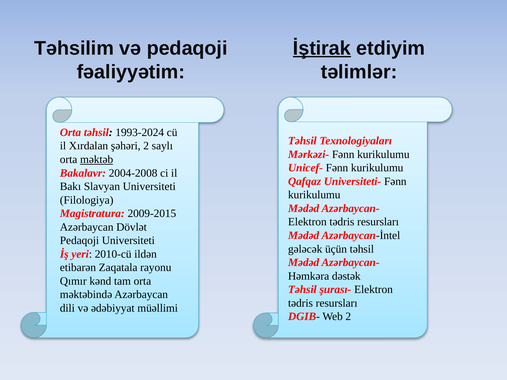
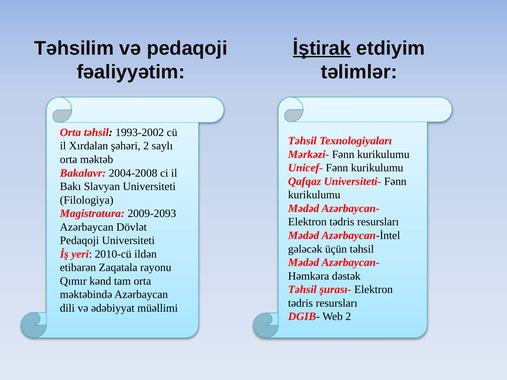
1993-2024: 1993-2024 -> 1993-2002
məktəb underline: present -> none
2009-2015: 2009-2015 -> 2009-2093
